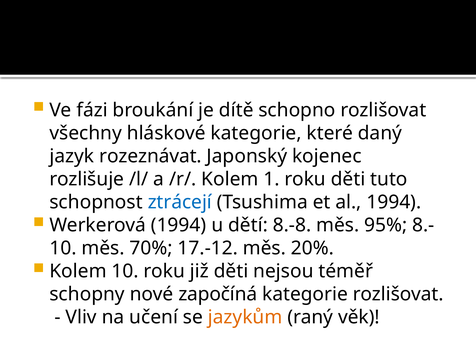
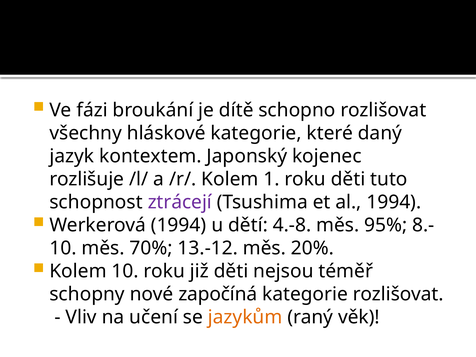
rozeznávat: rozeznávat -> kontextem
ztrácejí colour: blue -> purple
8.-8: 8.-8 -> 4.-8
17.-12: 17.-12 -> 13.-12
